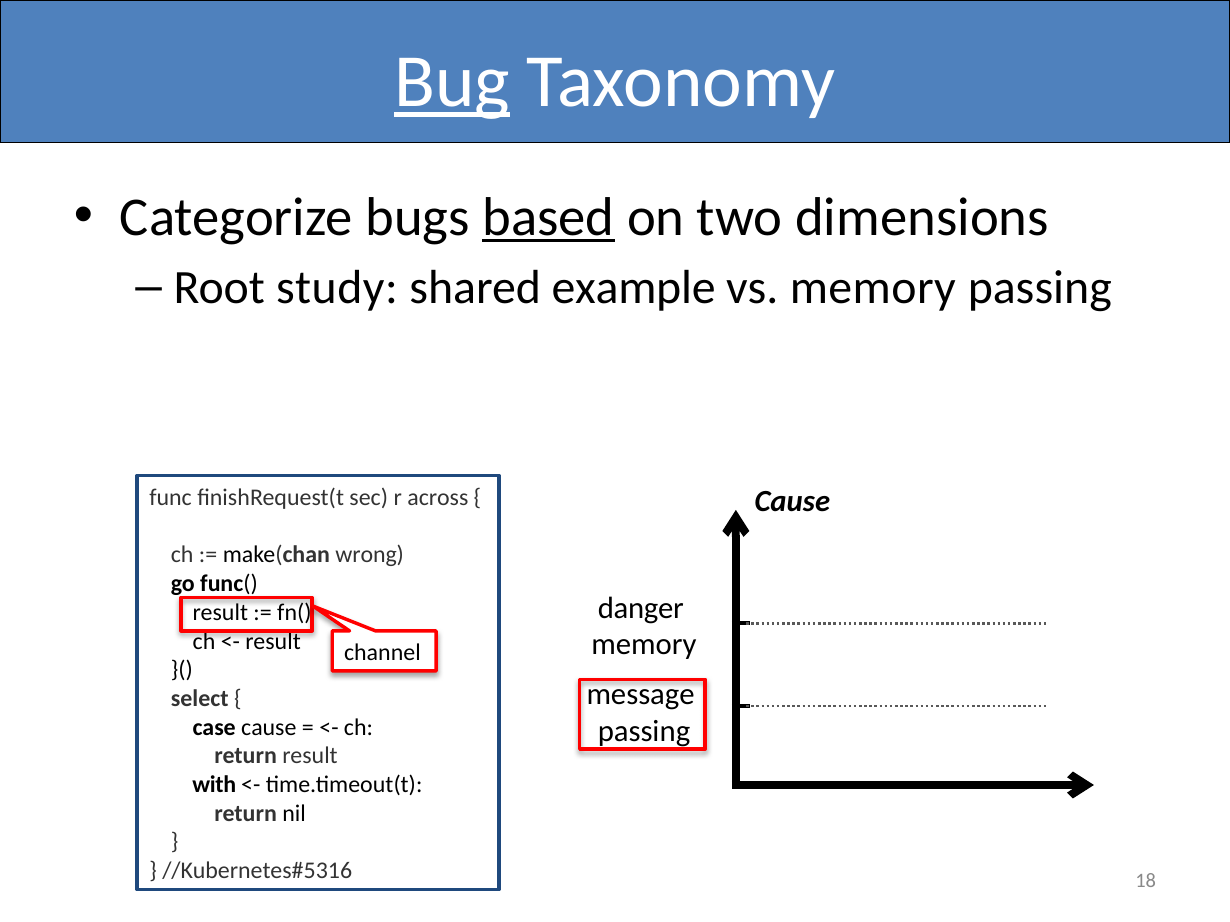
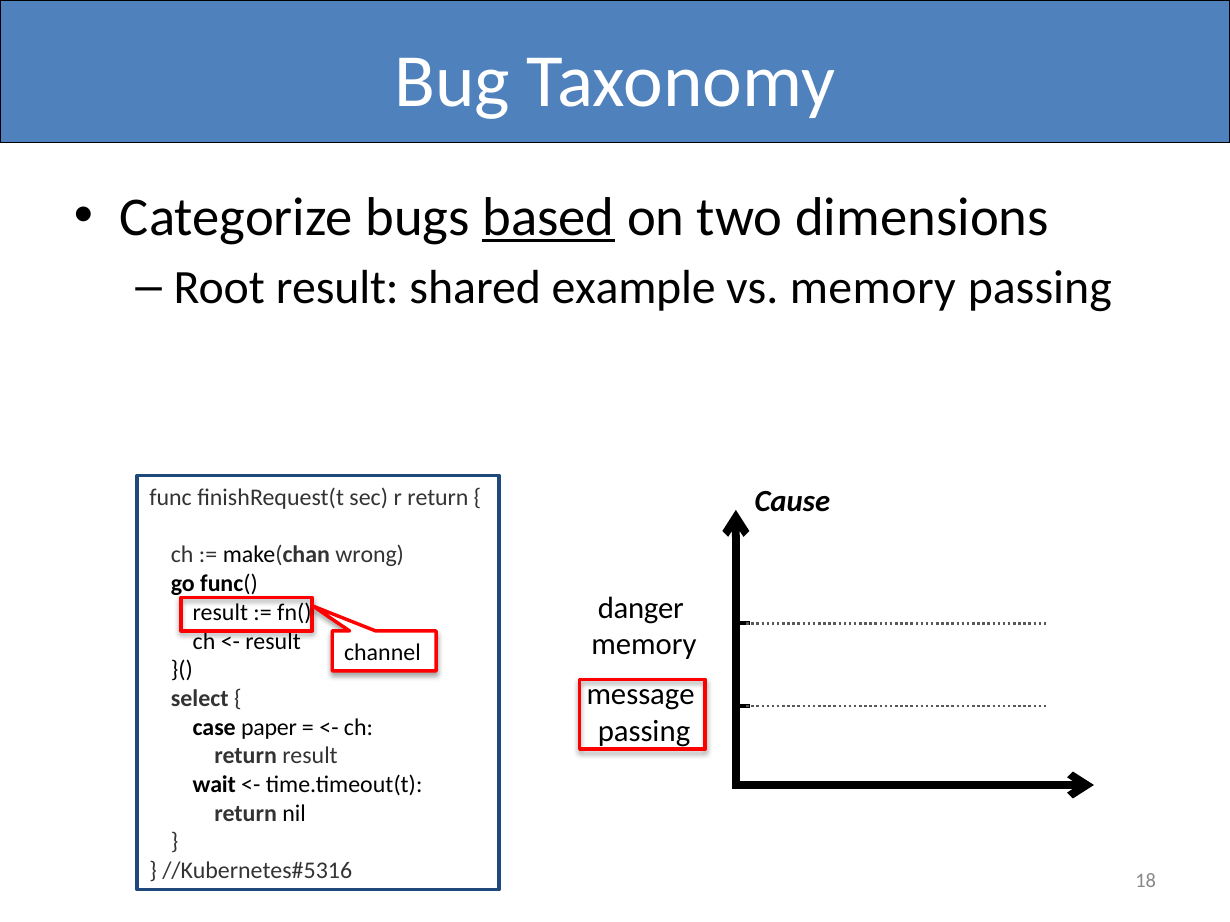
Bug underline: present -> none
Root study: study -> result
r across: across -> return
case cause: cause -> paper
with: with -> wait
